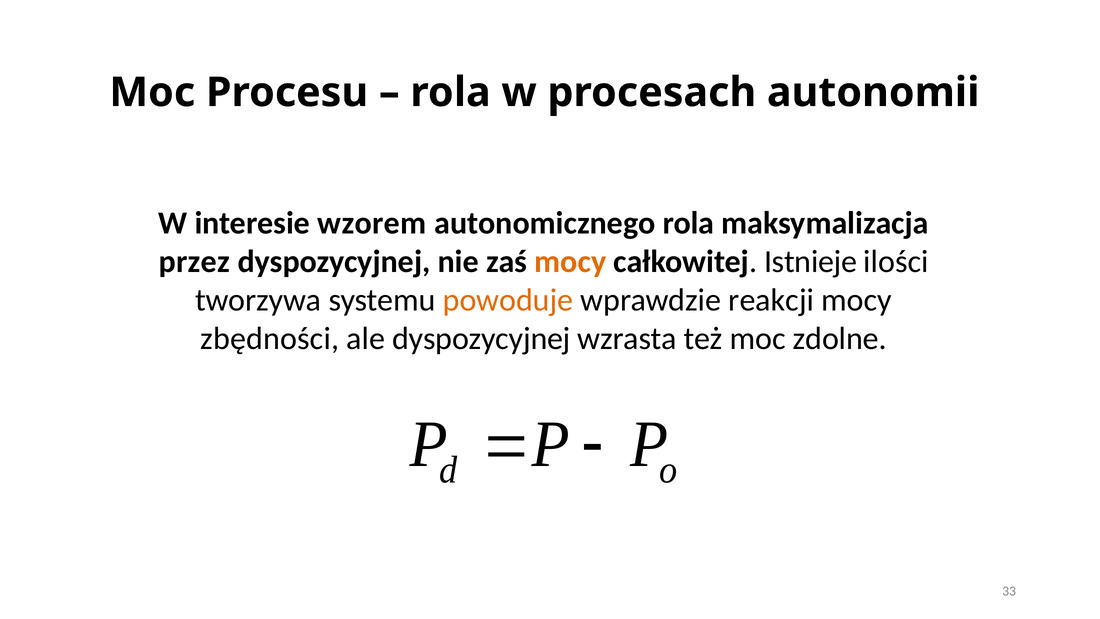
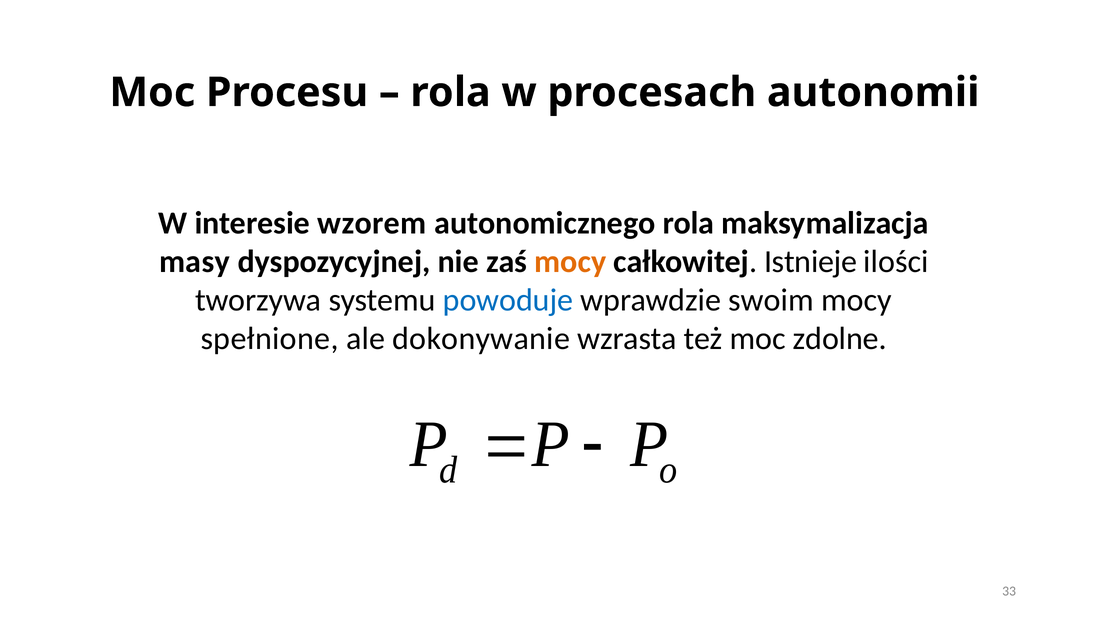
przez: przez -> masy
powoduje colour: orange -> blue
reakcji: reakcji -> swoim
zbędności: zbędności -> spełnione
ale dyspozycyjnej: dyspozycyjnej -> dokonywanie
